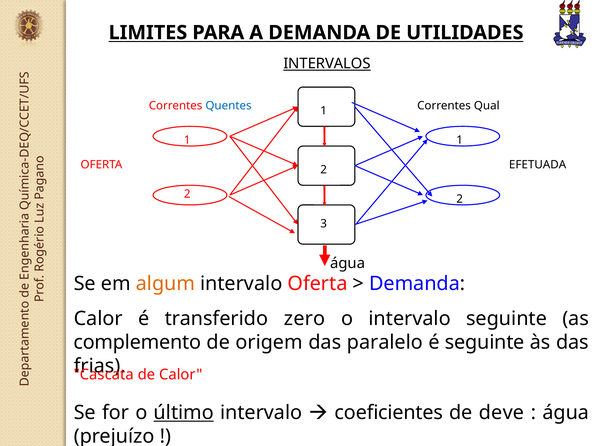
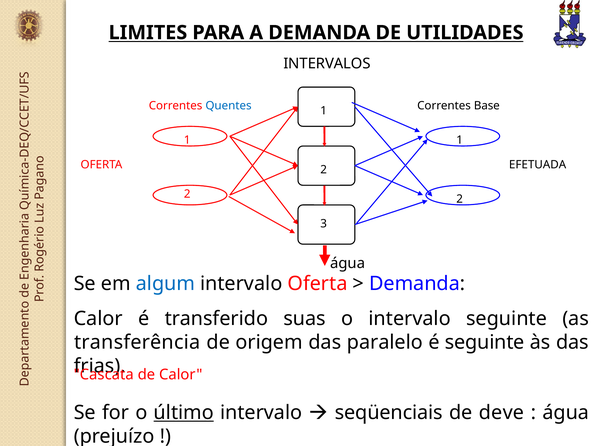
INTERVALOS underline: present -> none
Qual: Qual -> Base
algum colour: orange -> blue
zero: zero -> suas
complemento: complemento -> transferência
coeficientes: coeficientes -> seqüenciais
